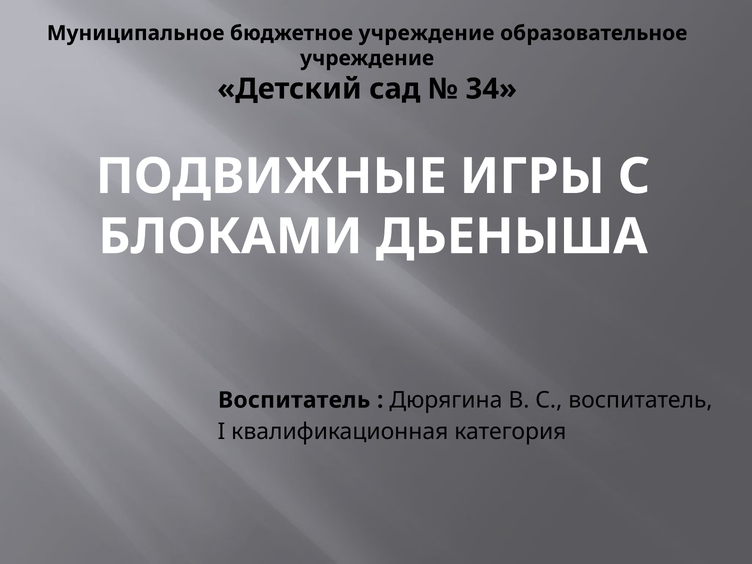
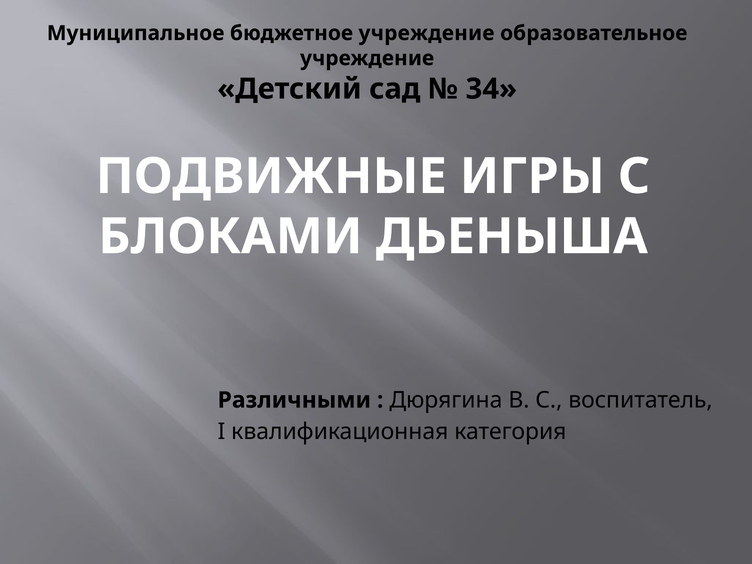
Воспитатель at (294, 400): Воспитатель -> Различными
